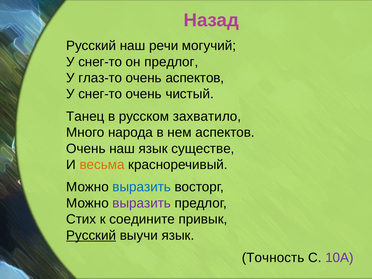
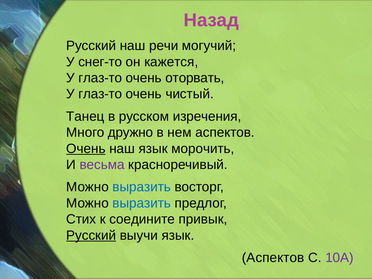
он предлог: предлог -> кажется
очень аспектов: аспектов -> оторвать
снег-то at (100, 94): снег-то -> глаз-то
захватило: захватило -> изречения
народа: народа -> дружно
Очень at (86, 149) underline: none -> present
существе: существе -> морочить
весьма colour: orange -> purple
выразить at (142, 203) colour: purple -> blue
Точность at (273, 258): Точность -> Аспектов
